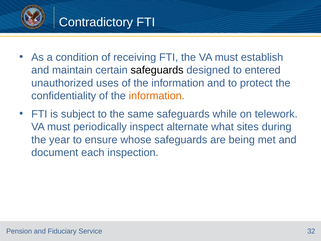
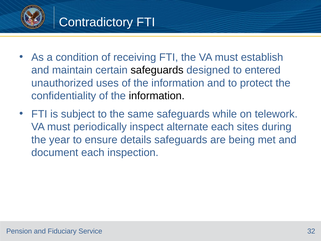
information at (157, 96) colour: orange -> black
alternate what: what -> each
whose: whose -> details
